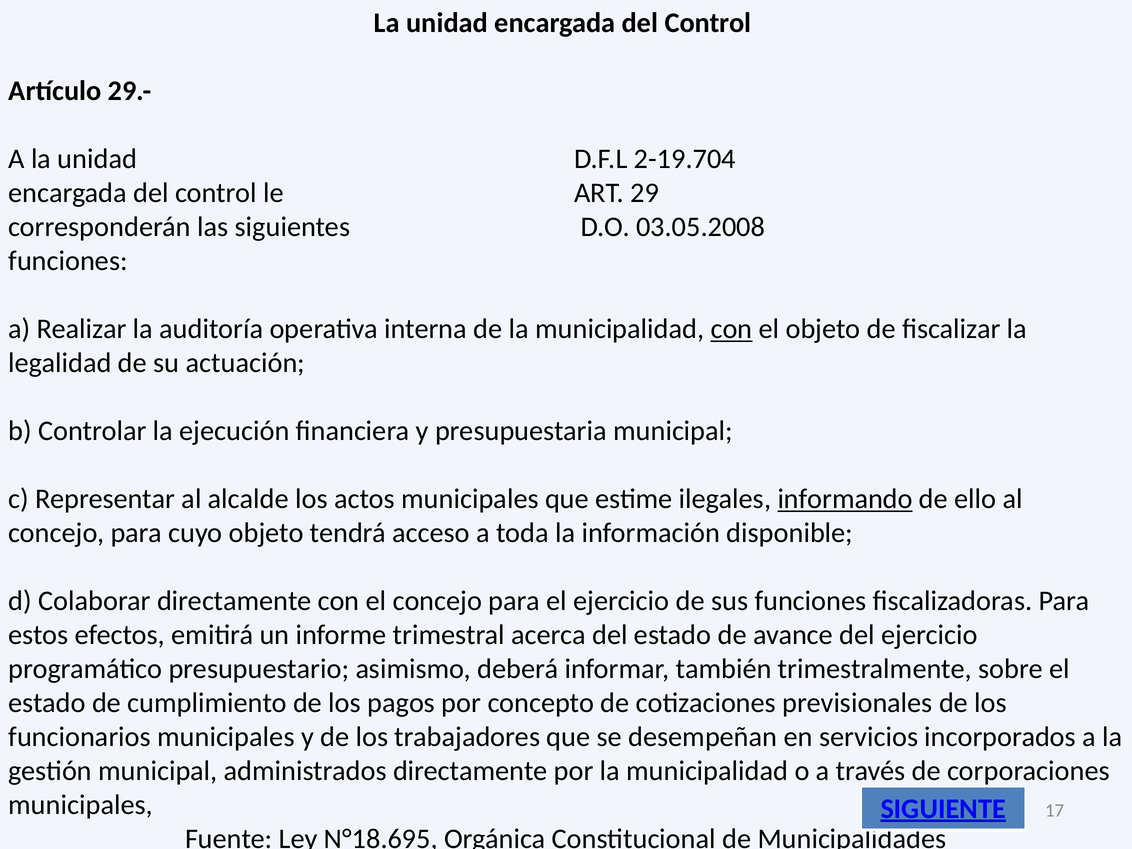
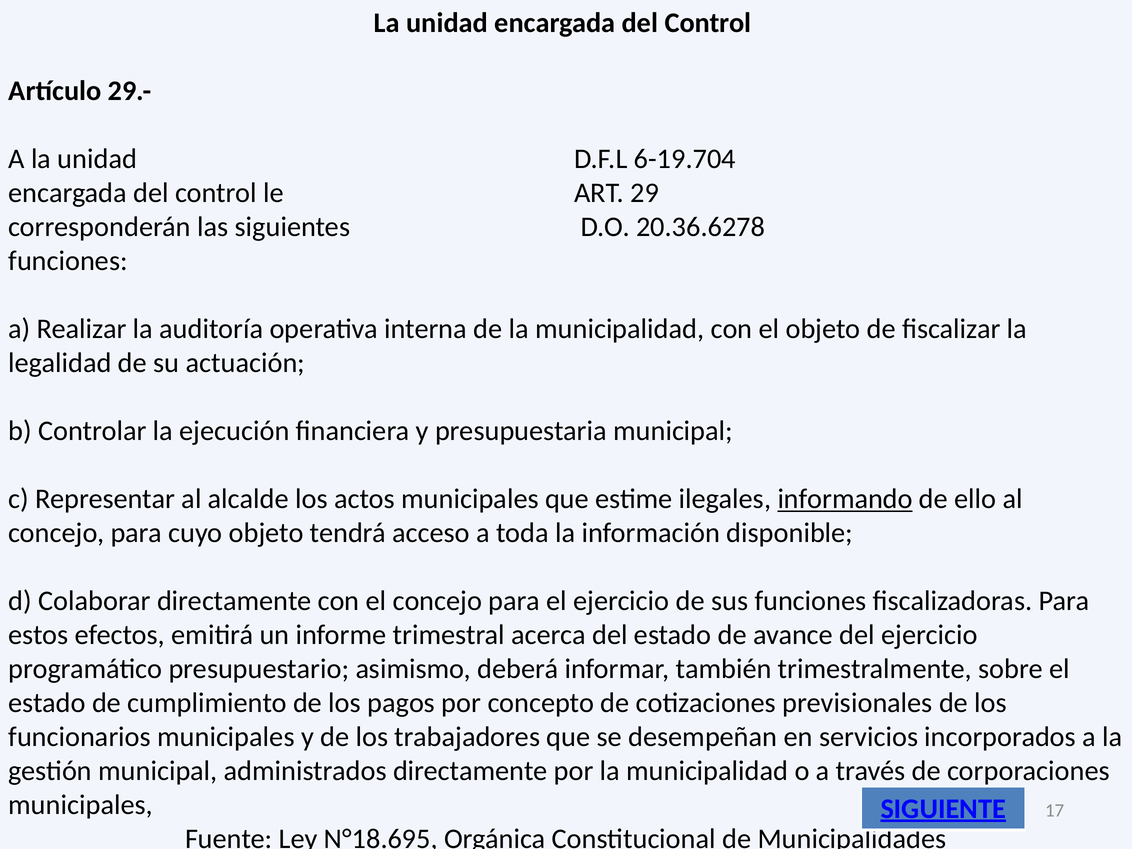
2-19.704: 2-19.704 -> 6-19.704
03.05.2008: 03.05.2008 -> 20.36.6278
con at (731, 329) underline: present -> none
